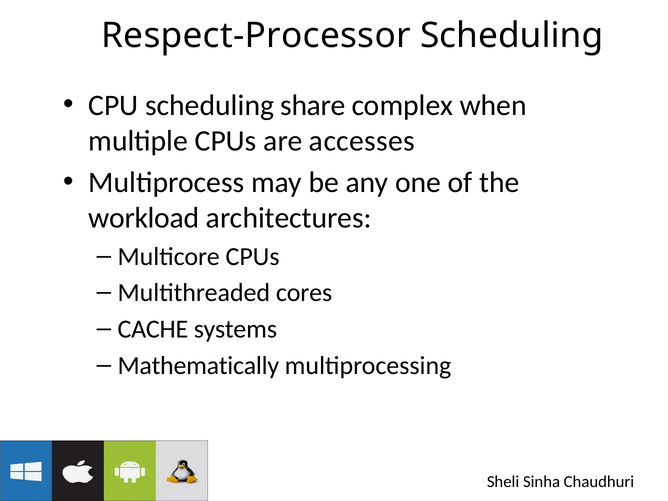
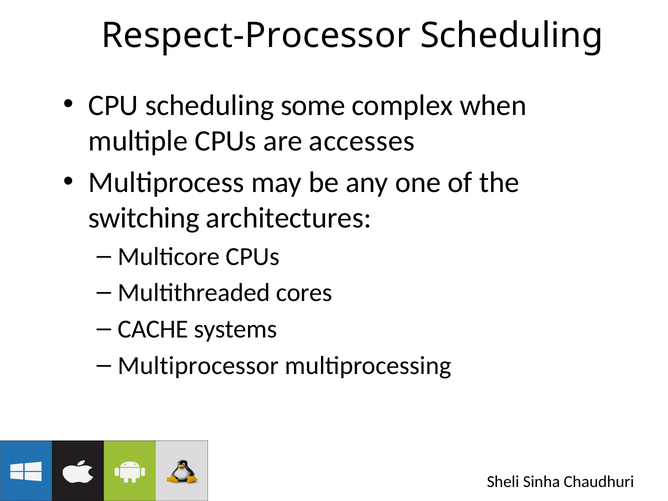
share: share -> some
workload: workload -> switching
Mathematically: Mathematically -> Multiprocessor
